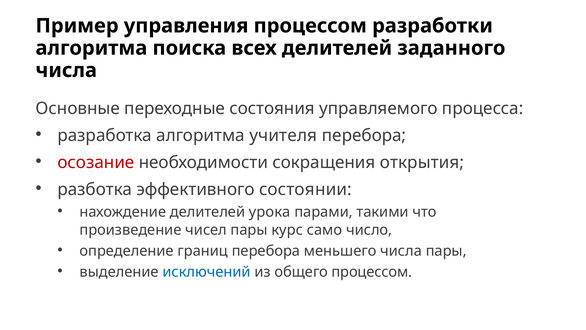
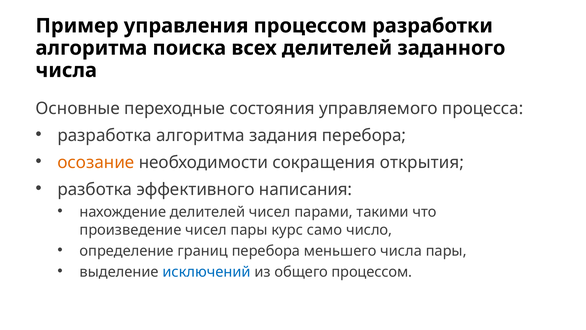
учителя: учителя -> задания
осозание colour: red -> orange
состоянии: состоянии -> написания
делителей урока: урока -> чисел
